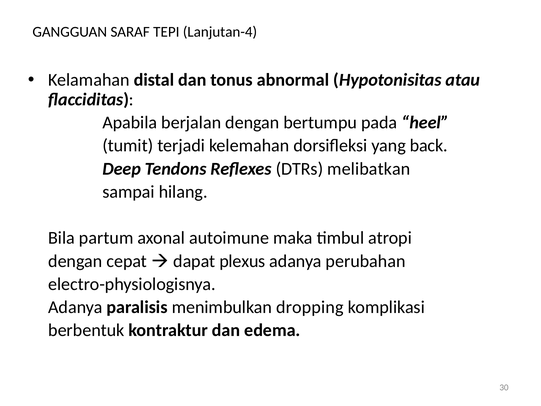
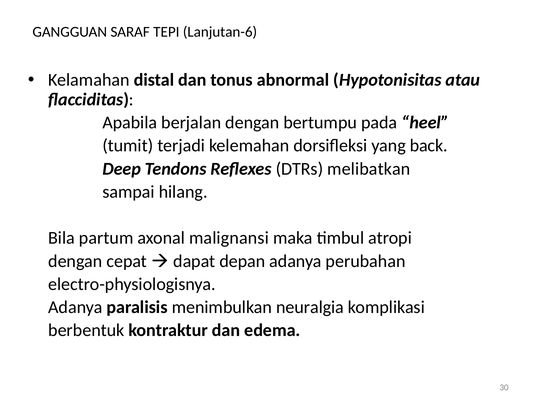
Lanjutan-4: Lanjutan-4 -> Lanjutan-6
autoimune: autoimune -> malignansi
plexus: plexus -> depan
dropping: dropping -> neuralgia
